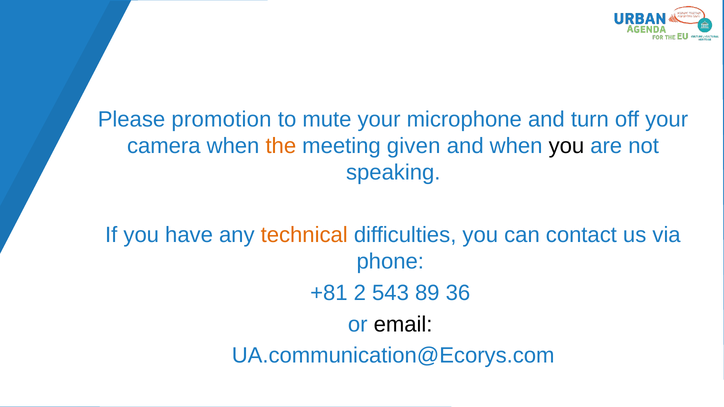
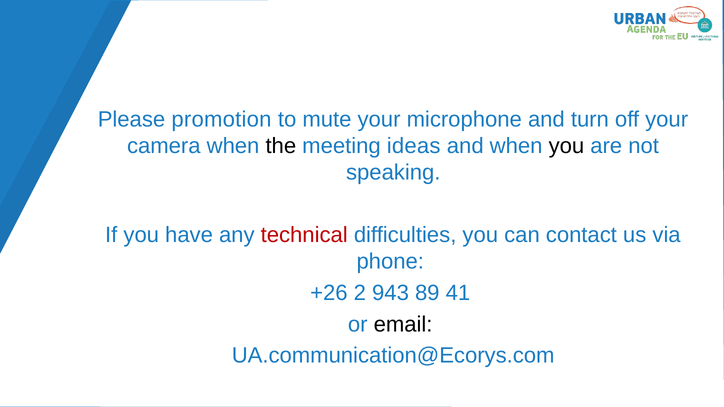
the colour: orange -> black
given: given -> ideas
technical colour: orange -> red
+81: +81 -> +26
543: 543 -> 943
36: 36 -> 41
